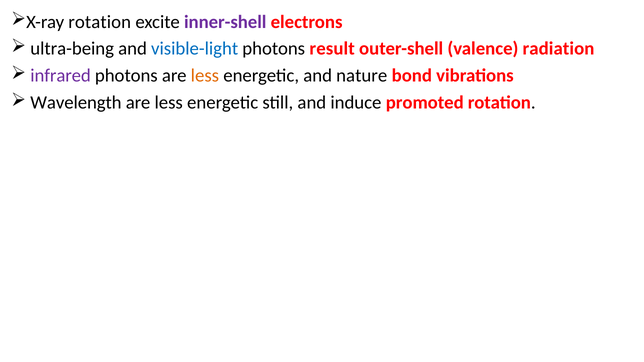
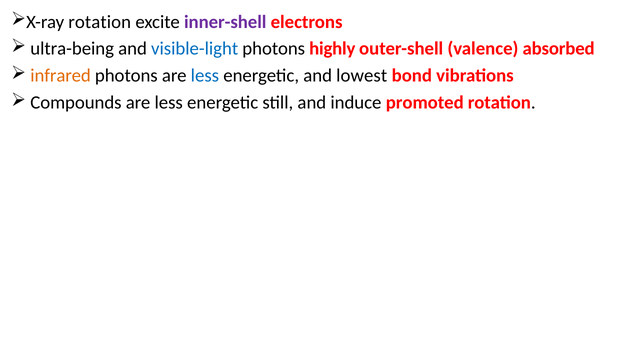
result: result -> highly
radiation: radiation -> absorbed
infrared colour: purple -> orange
less at (205, 76) colour: orange -> blue
nature: nature -> lowest
Wavelength: Wavelength -> Compounds
